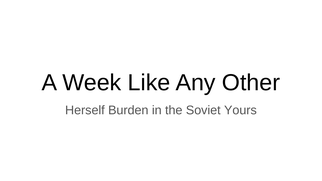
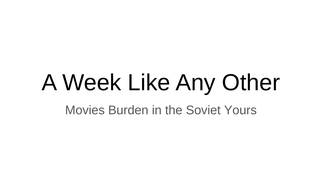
Herself: Herself -> Movies
